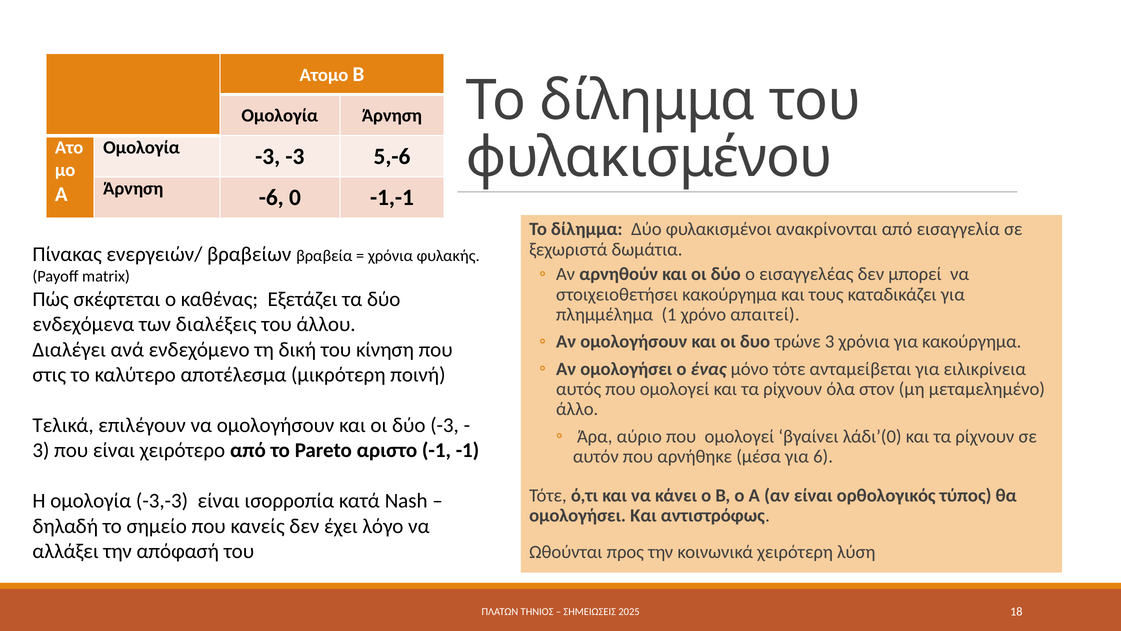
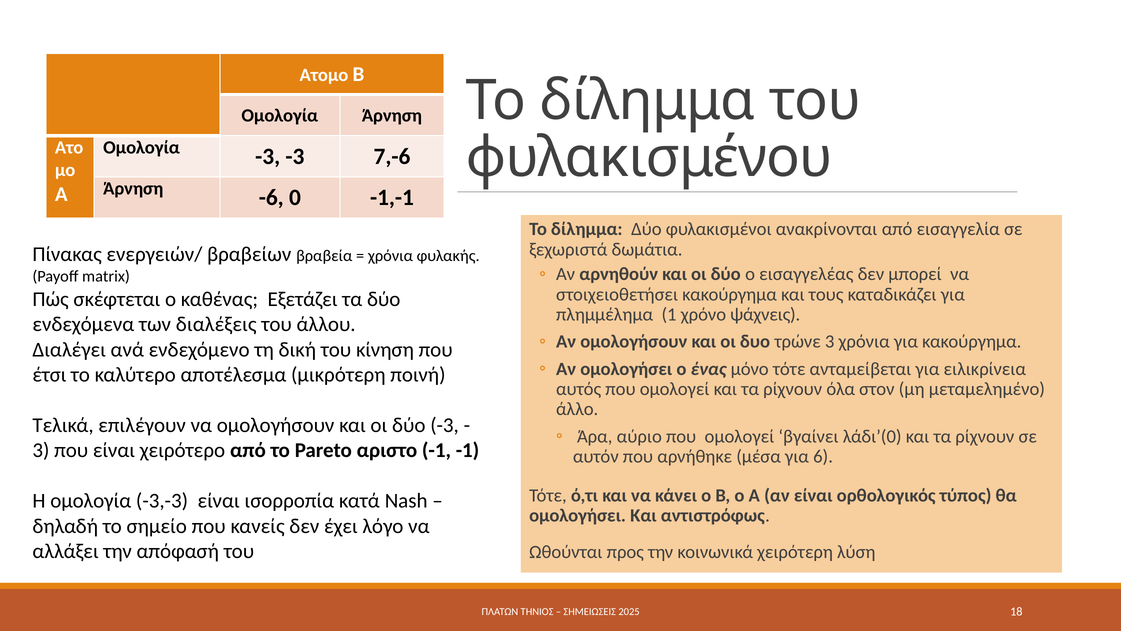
5,-6: 5,-6 -> 7,-6
απαιτεί: απαιτεί -> ψάχνεις
στις: στις -> έτσι
